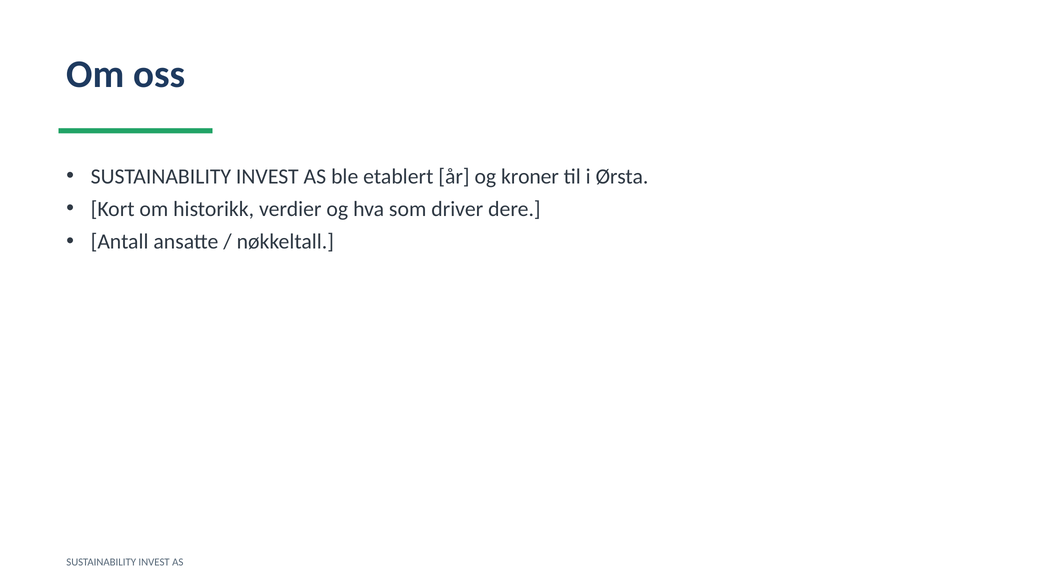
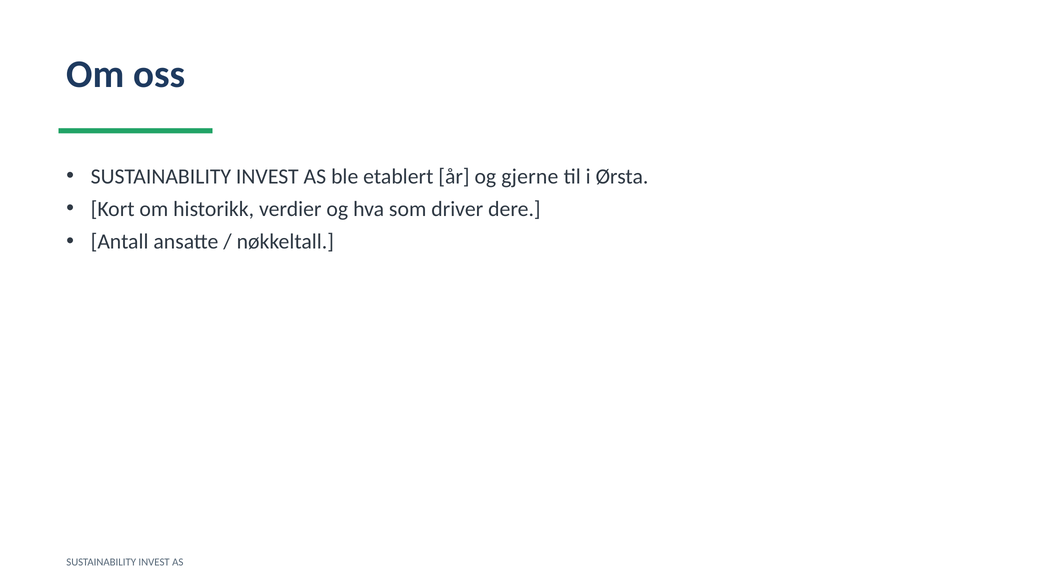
kroner: kroner -> gjerne
